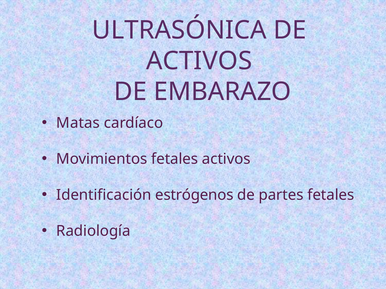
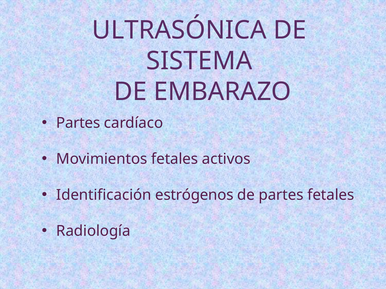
ACTIVOS at (199, 61): ACTIVOS -> SISTEMA
Matas at (78, 123): Matas -> Partes
